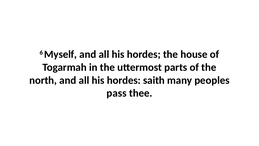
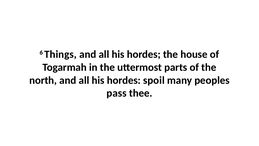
Myself: Myself -> Things
saith: saith -> spoil
